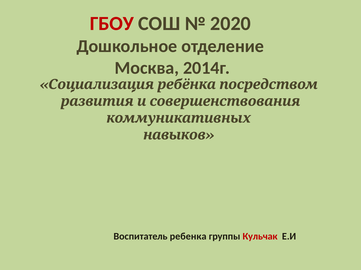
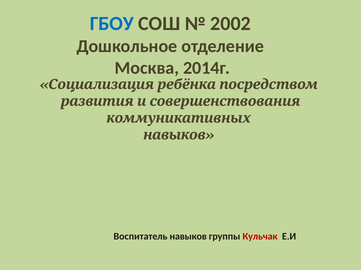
ГБОУ colour: red -> blue
2020: 2020 -> 2002
Воспитатель ребенка: ребенка -> навыков
